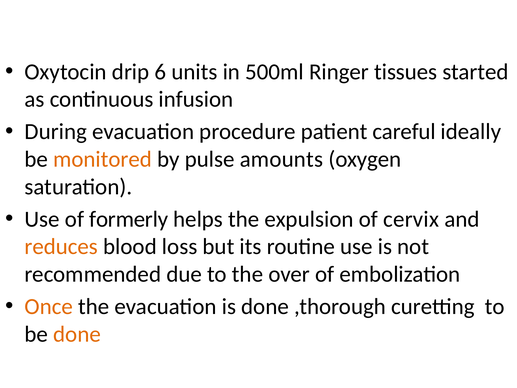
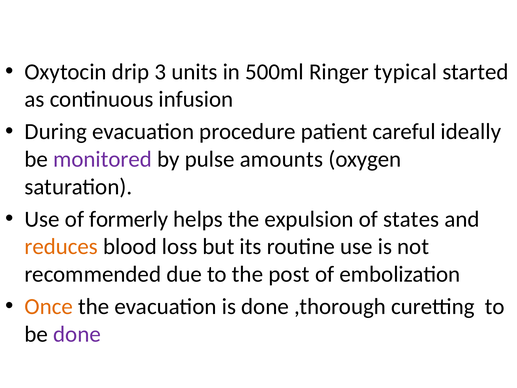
6: 6 -> 3
tissues: tissues -> typical
monitored colour: orange -> purple
cervix: cervix -> states
over: over -> post
done at (77, 334) colour: orange -> purple
